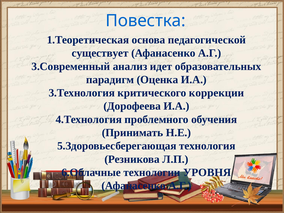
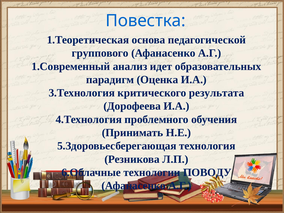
существует: существует -> группового
3.Современный: 3.Современный -> 1.Современный
коррекции: коррекции -> результата
УРОВНЯ: УРОВНЯ -> ПОВОДУ
